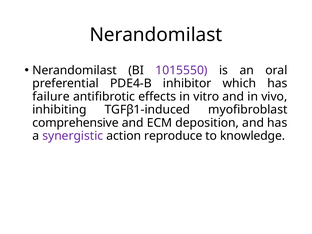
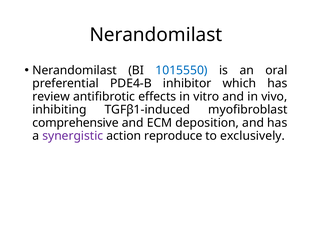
1015550 colour: purple -> blue
failure: failure -> review
knowledge: knowledge -> exclusively
